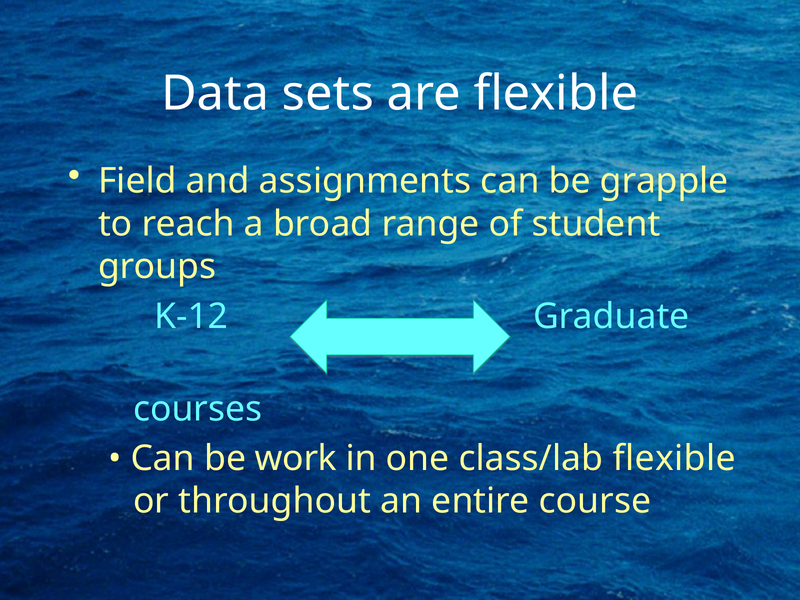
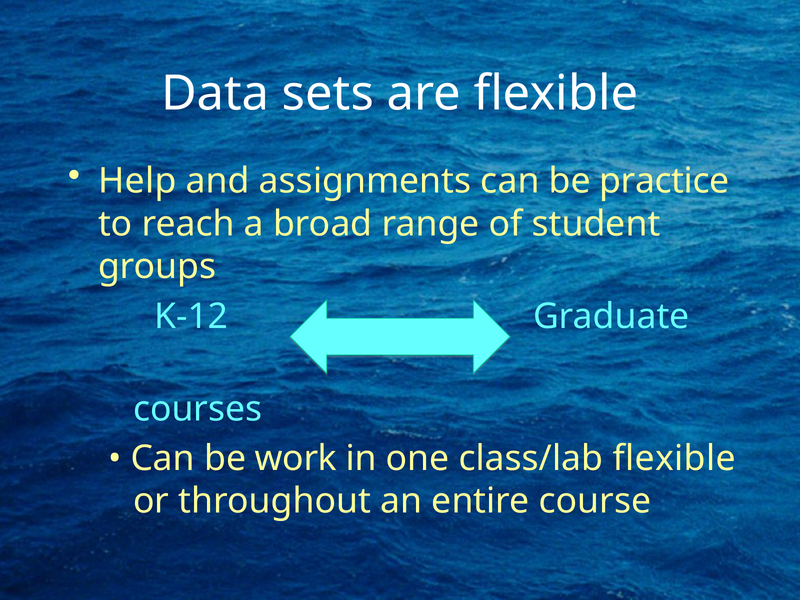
Field: Field -> Help
grapple: grapple -> practice
